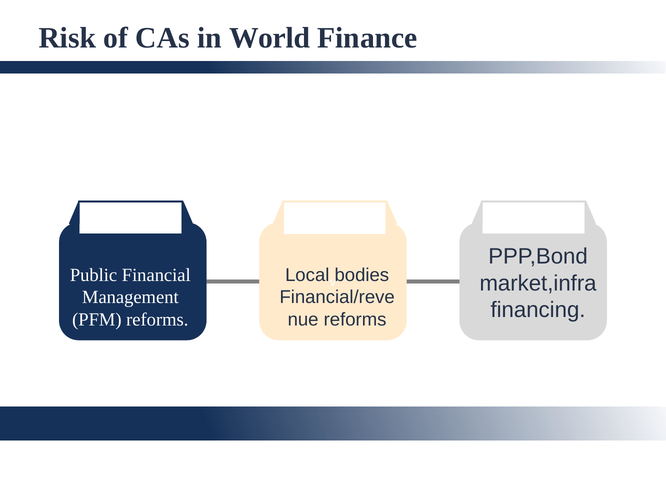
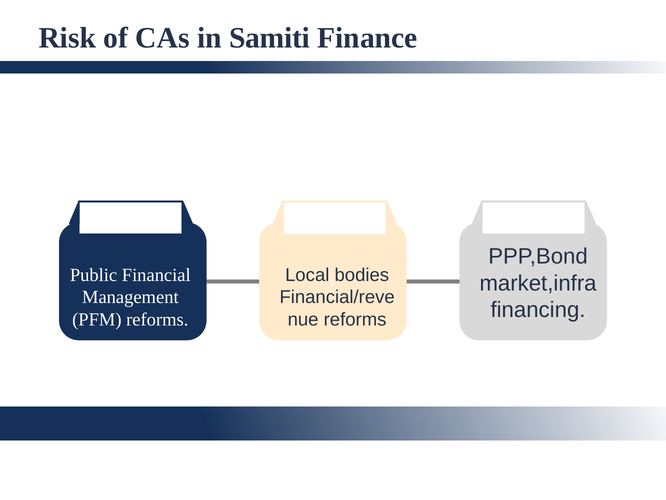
World: World -> Samiti
